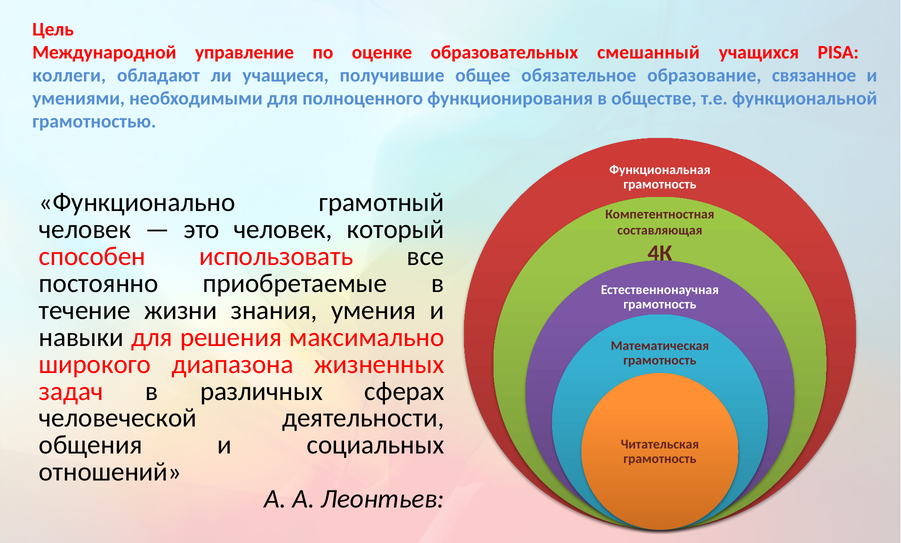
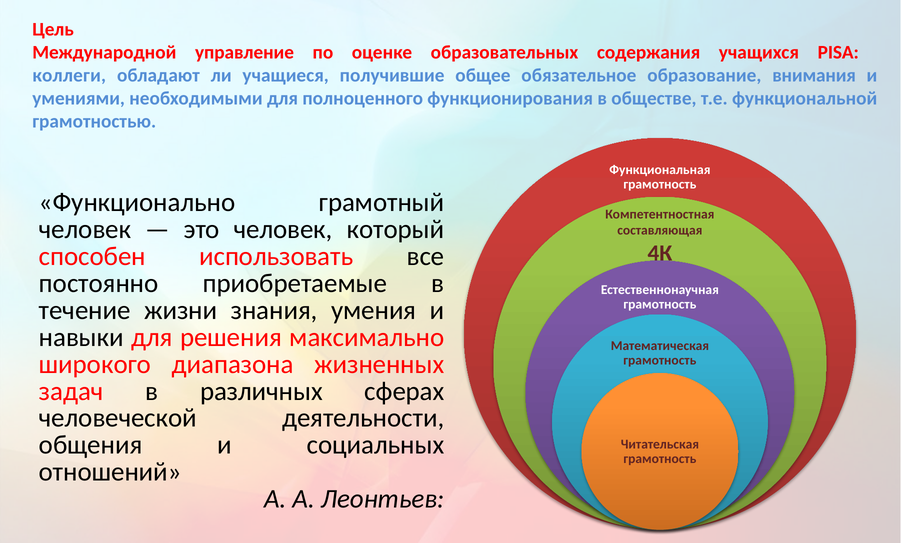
смешанный: смешанный -> содержания
связанное: связанное -> внимания
